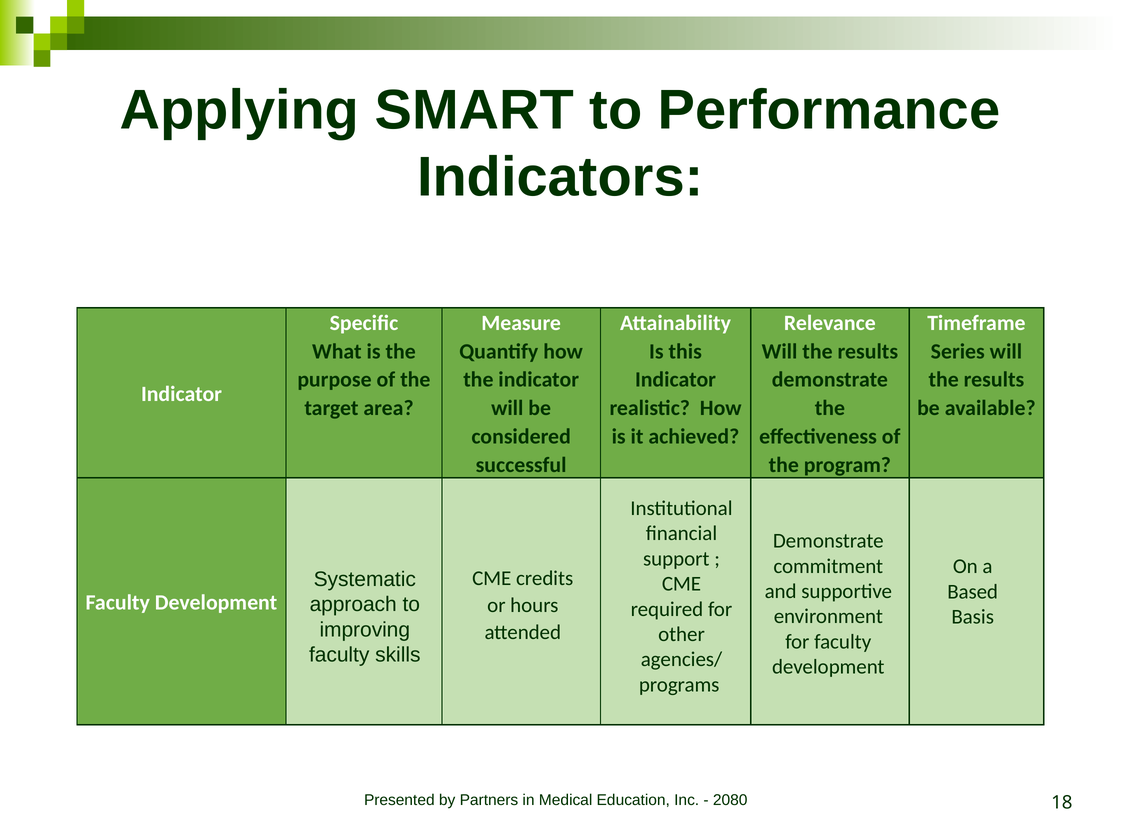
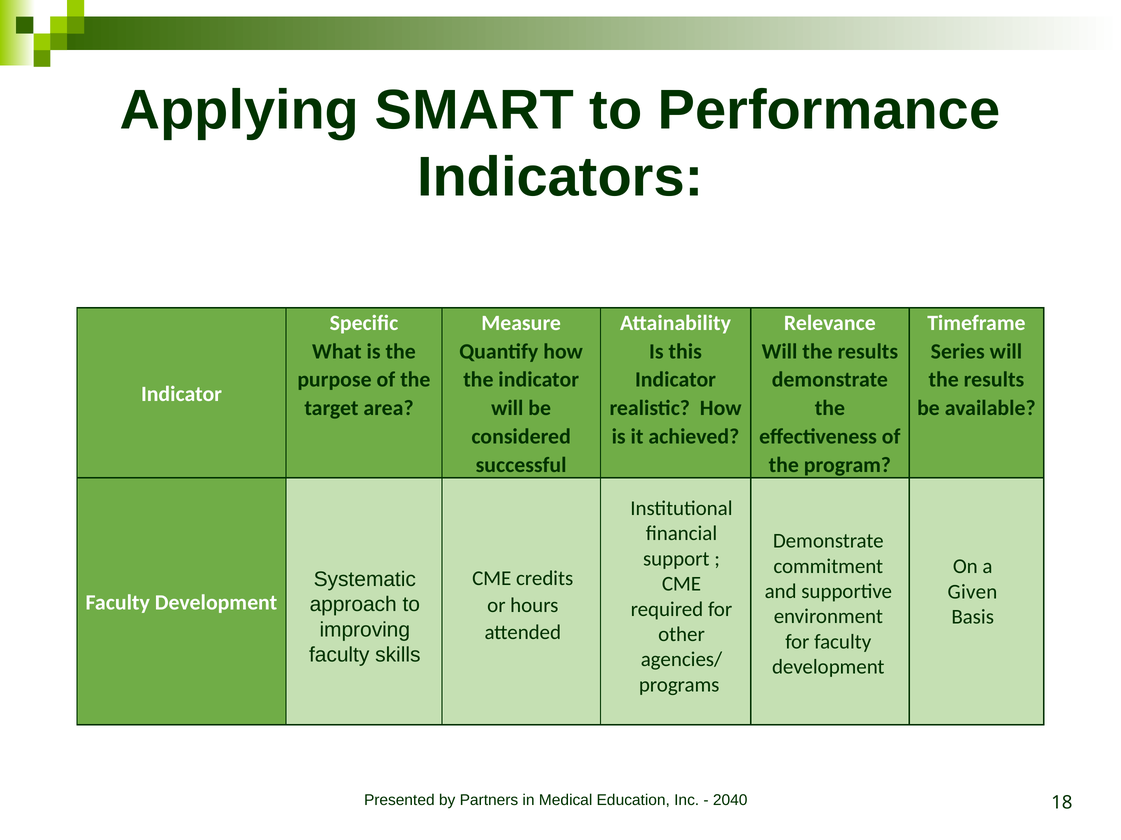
Based: Based -> Given
2080: 2080 -> 2040
